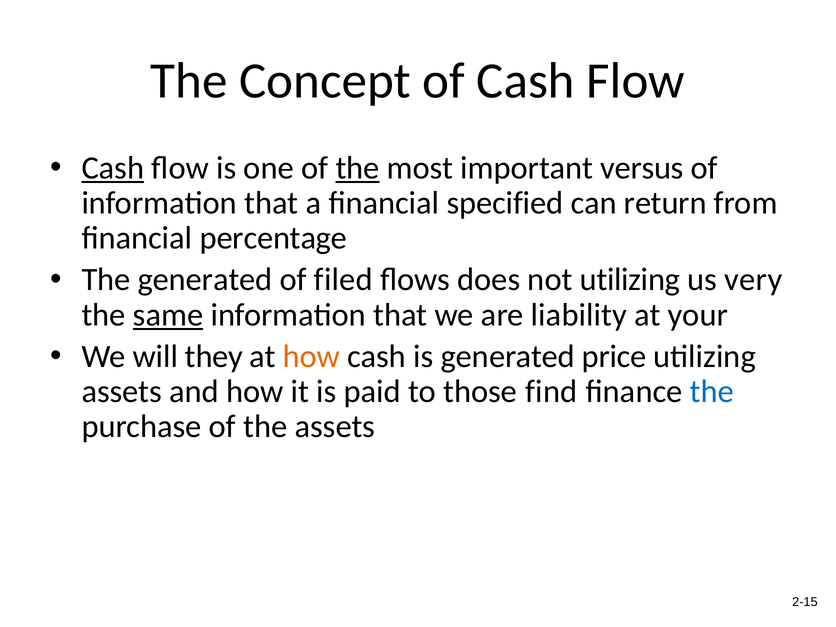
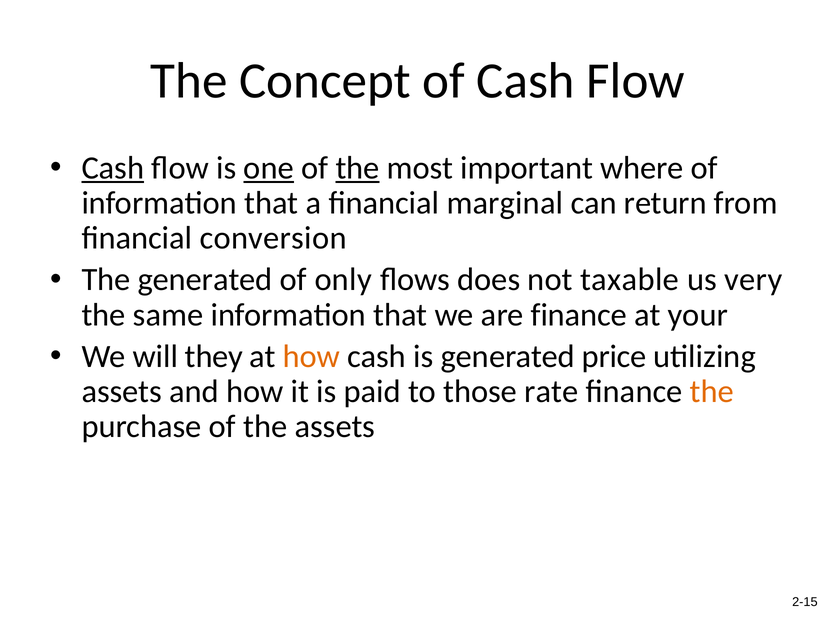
one underline: none -> present
versus: versus -> where
specified: specified -> marginal
percentage: percentage -> conversion
filed: filed -> only
not utilizing: utilizing -> taxable
same underline: present -> none
are liability: liability -> finance
find: find -> rate
the at (712, 392) colour: blue -> orange
